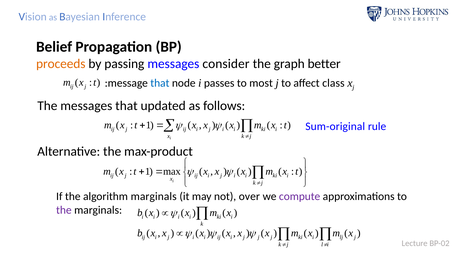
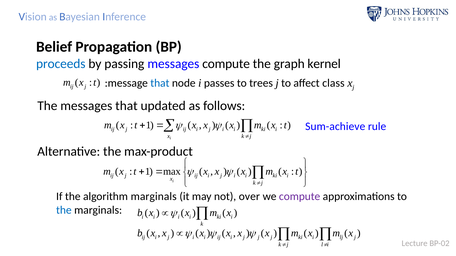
proceeds colour: orange -> blue
messages consider: consider -> compute
better: better -> kernel
most: most -> trees
Sum-original: Sum-original -> Sum-achieve
the at (64, 211) colour: purple -> blue
